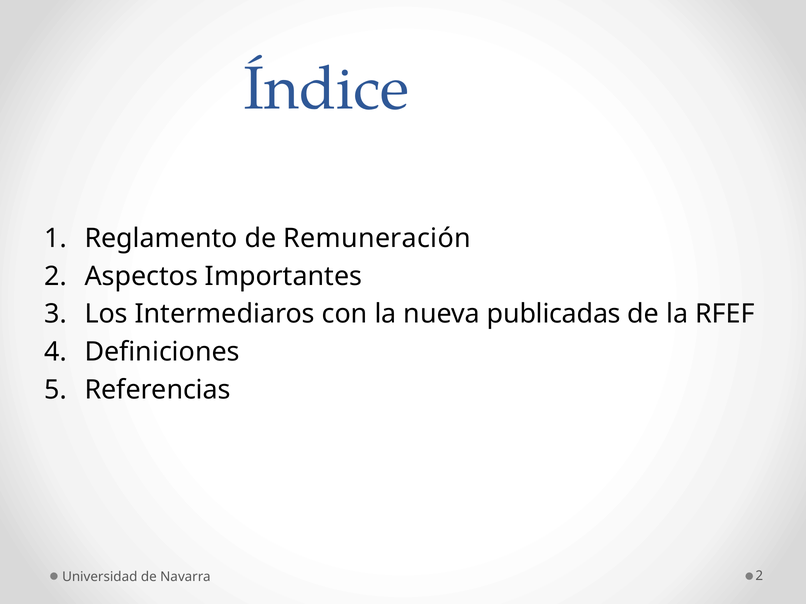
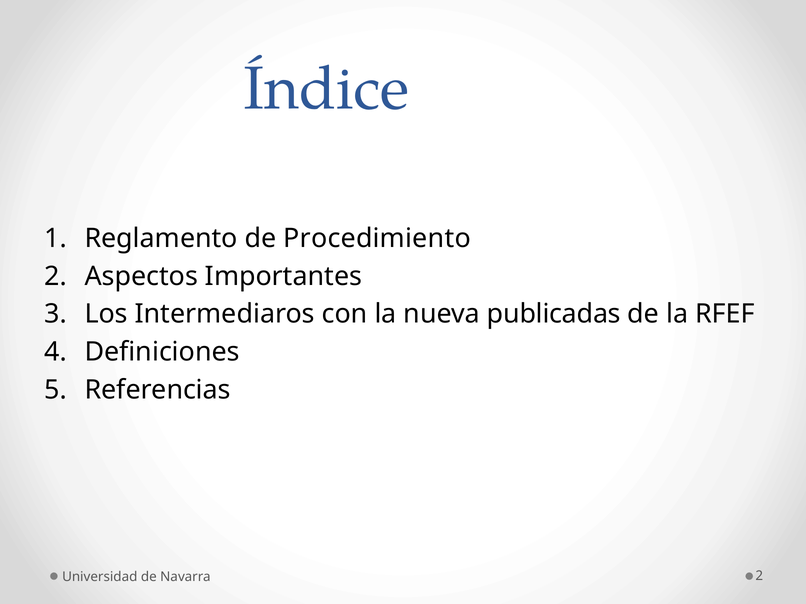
Remuneración: Remuneración -> Procedimiento
